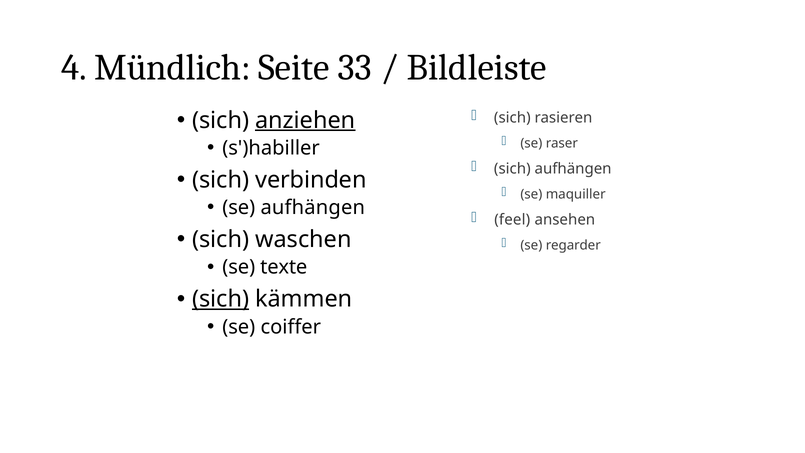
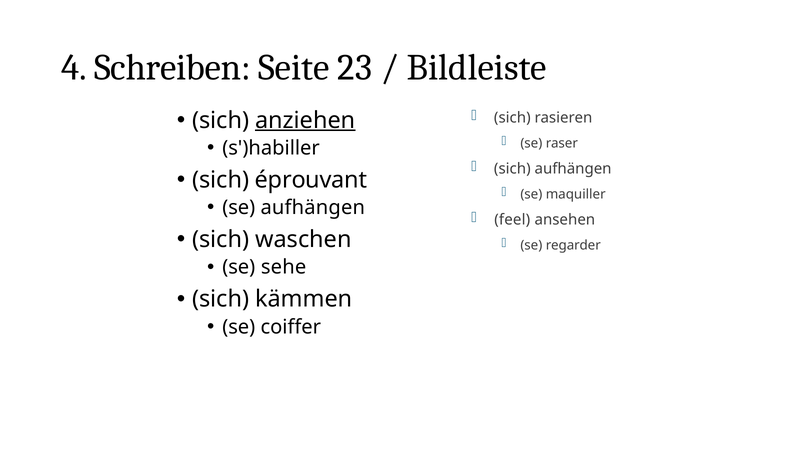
Mündlich: Mündlich -> Schreiben
33: 33 -> 23
verbinden: verbinden -> éprouvant
texte: texte -> sehe
sich at (221, 299) underline: present -> none
